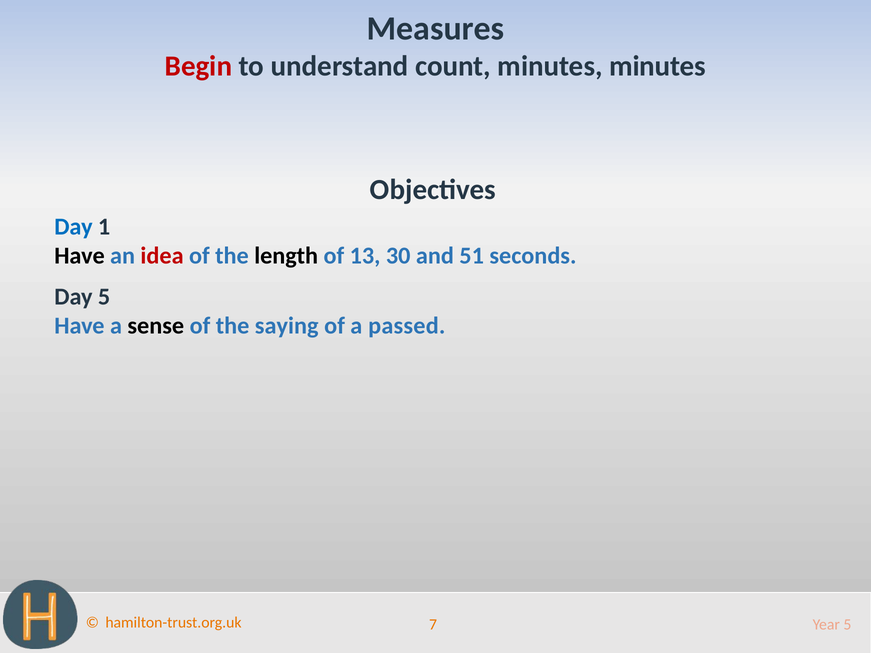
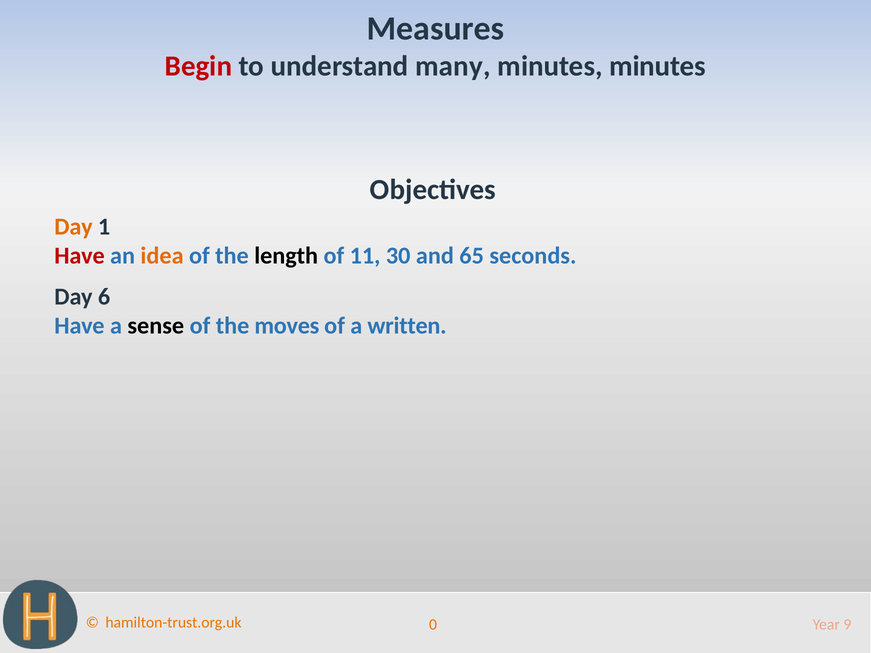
count: count -> many
Day at (73, 227) colour: blue -> orange
Have at (79, 256) colour: black -> red
idea colour: red -> orange
13: 13 -> 11
51: 51 -> 65
Day 5: 5 -> 6
saying: saying -> moves
passed: passed -> written
7: 7 -> 0
Year 5: 5 -> 9
